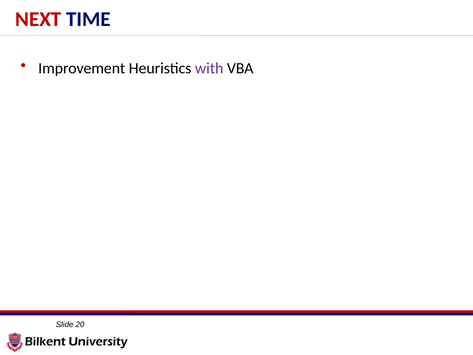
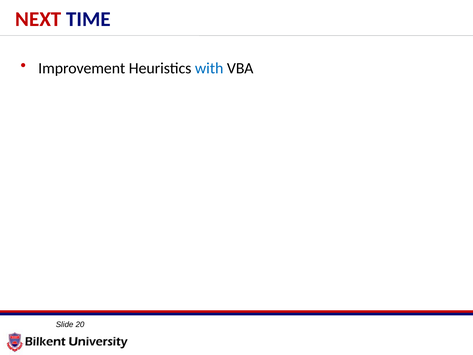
with colour: purple -> blue
